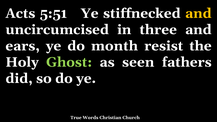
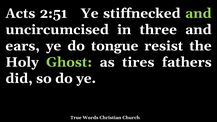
5:51: 5:51 -> 2:51
and at (198, 13) colour: yellow -> light green
month: month -> tongue
seen: seen -> tires
